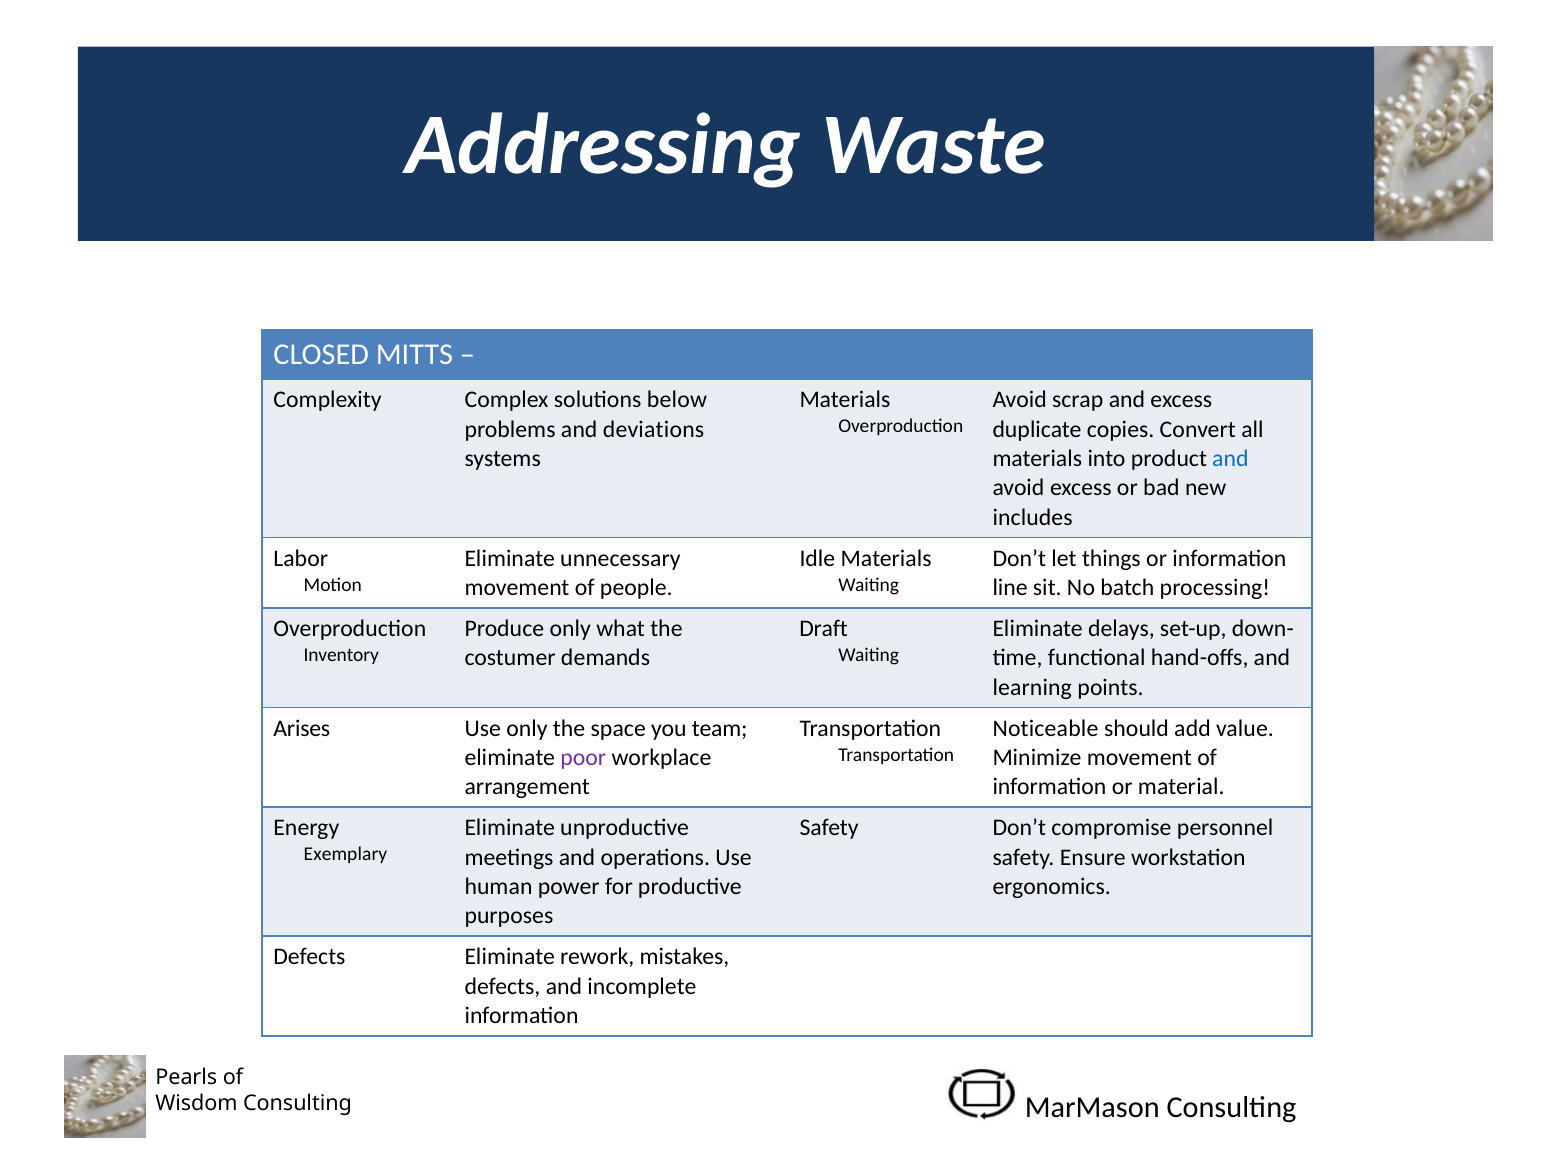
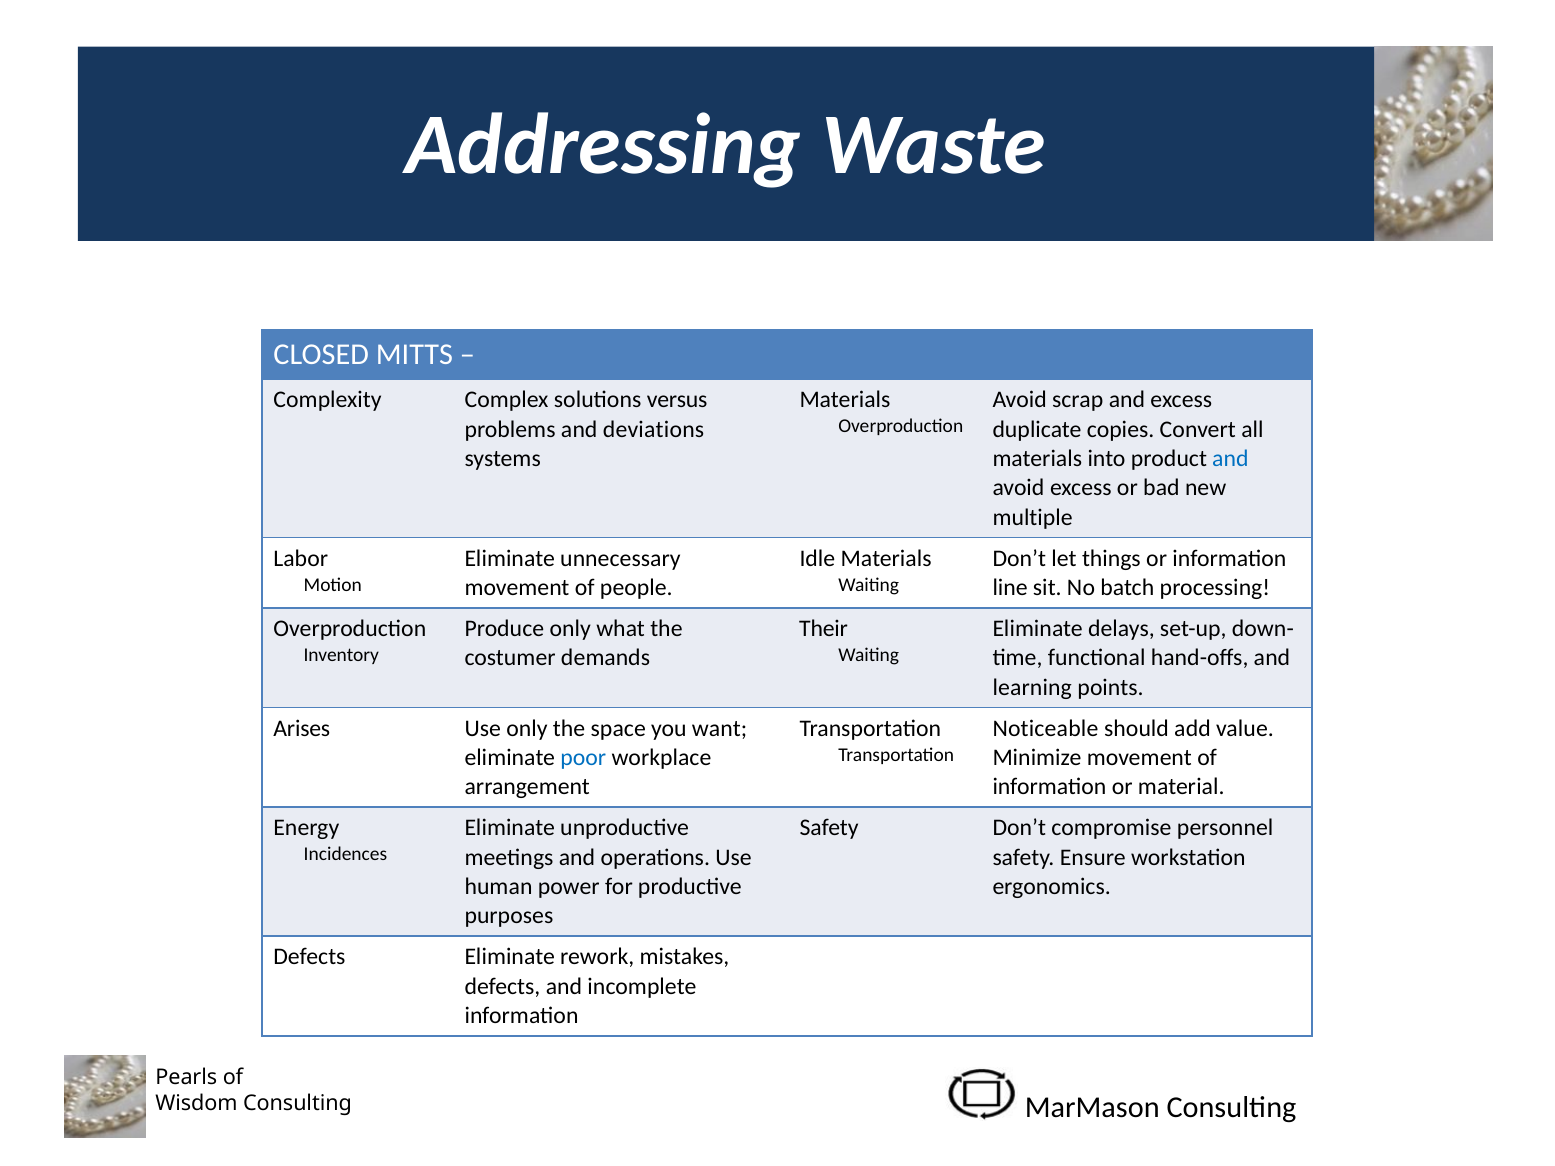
below: below -> versus
includes: includes -> multiple
Draft: Draft -> Their
team: team -> want
poor colour: purple -> blue
Exemplary: Exemplary -> Incidences
